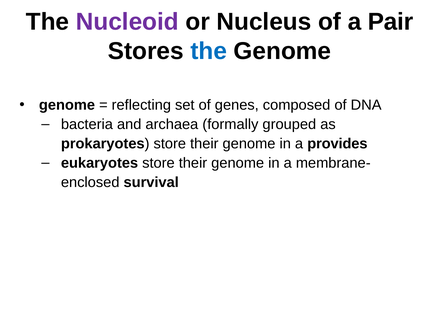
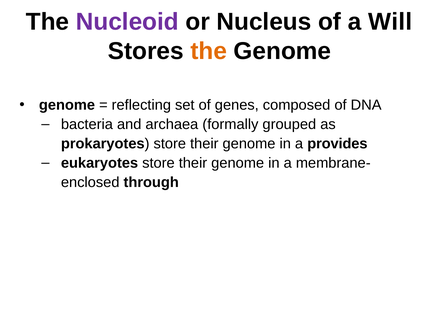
Pair: Pair -> Will
the at (209, 51) colour: blue -> orange
survival: survival -> through
